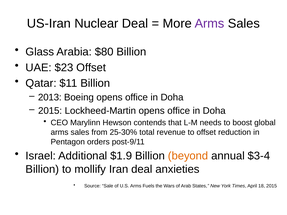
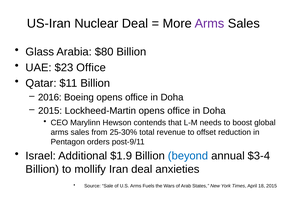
$23 Offset: Offset -> Office
2013: 2013 -> 2016
beyond colour: orange -> blue
